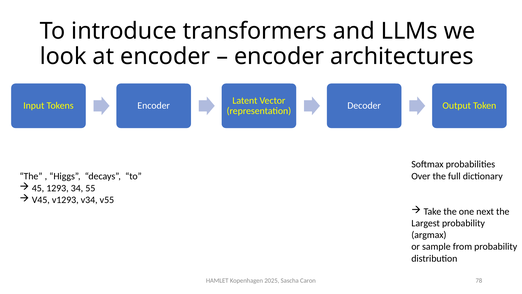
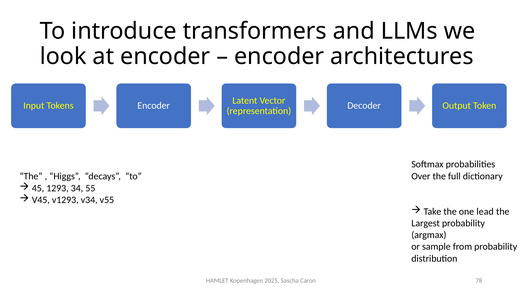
next: next -> lead
